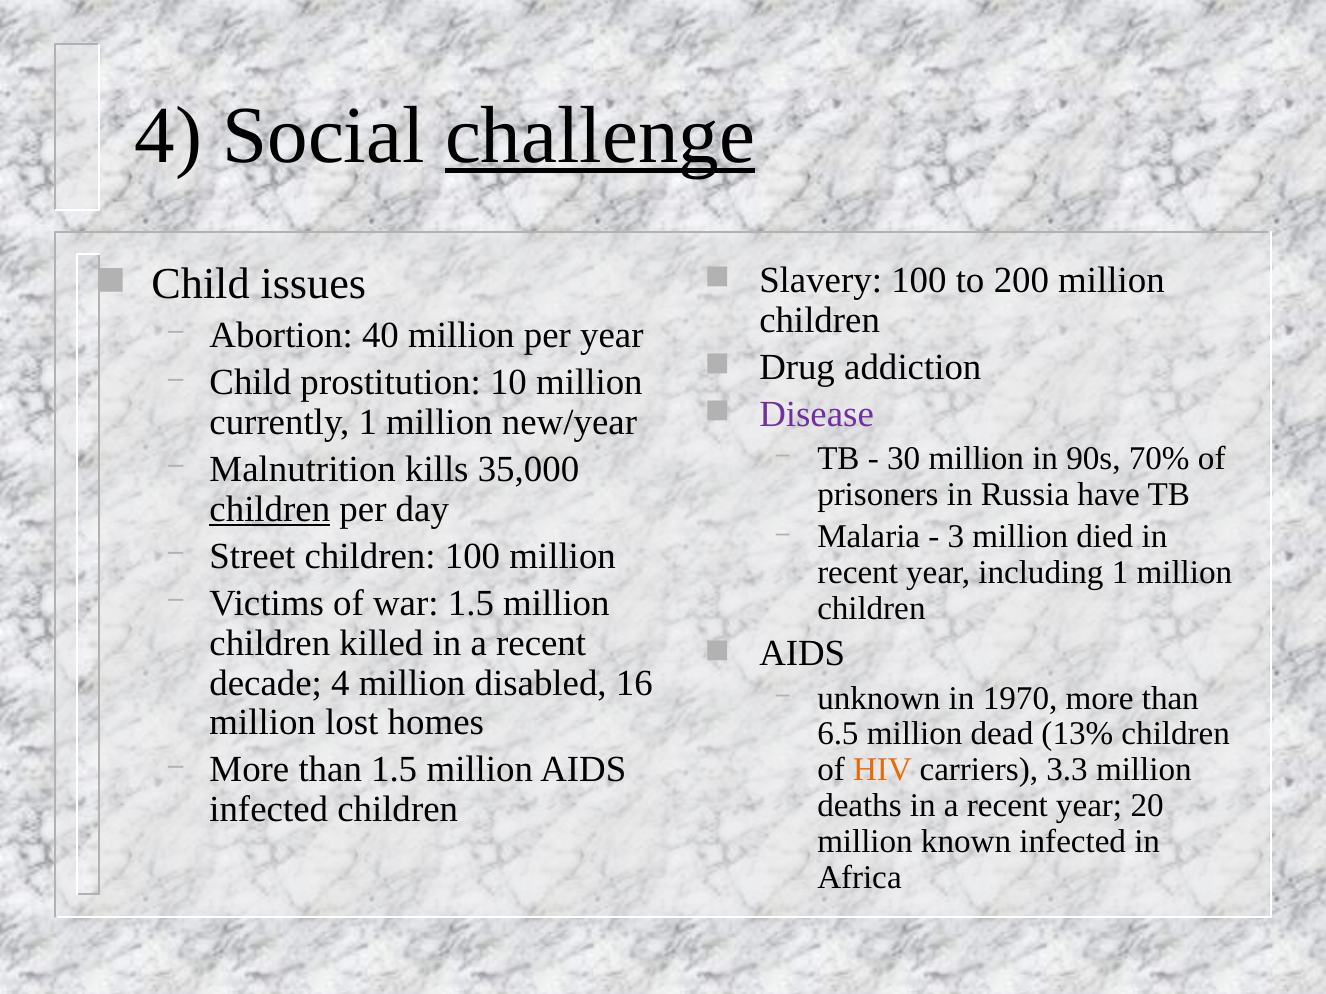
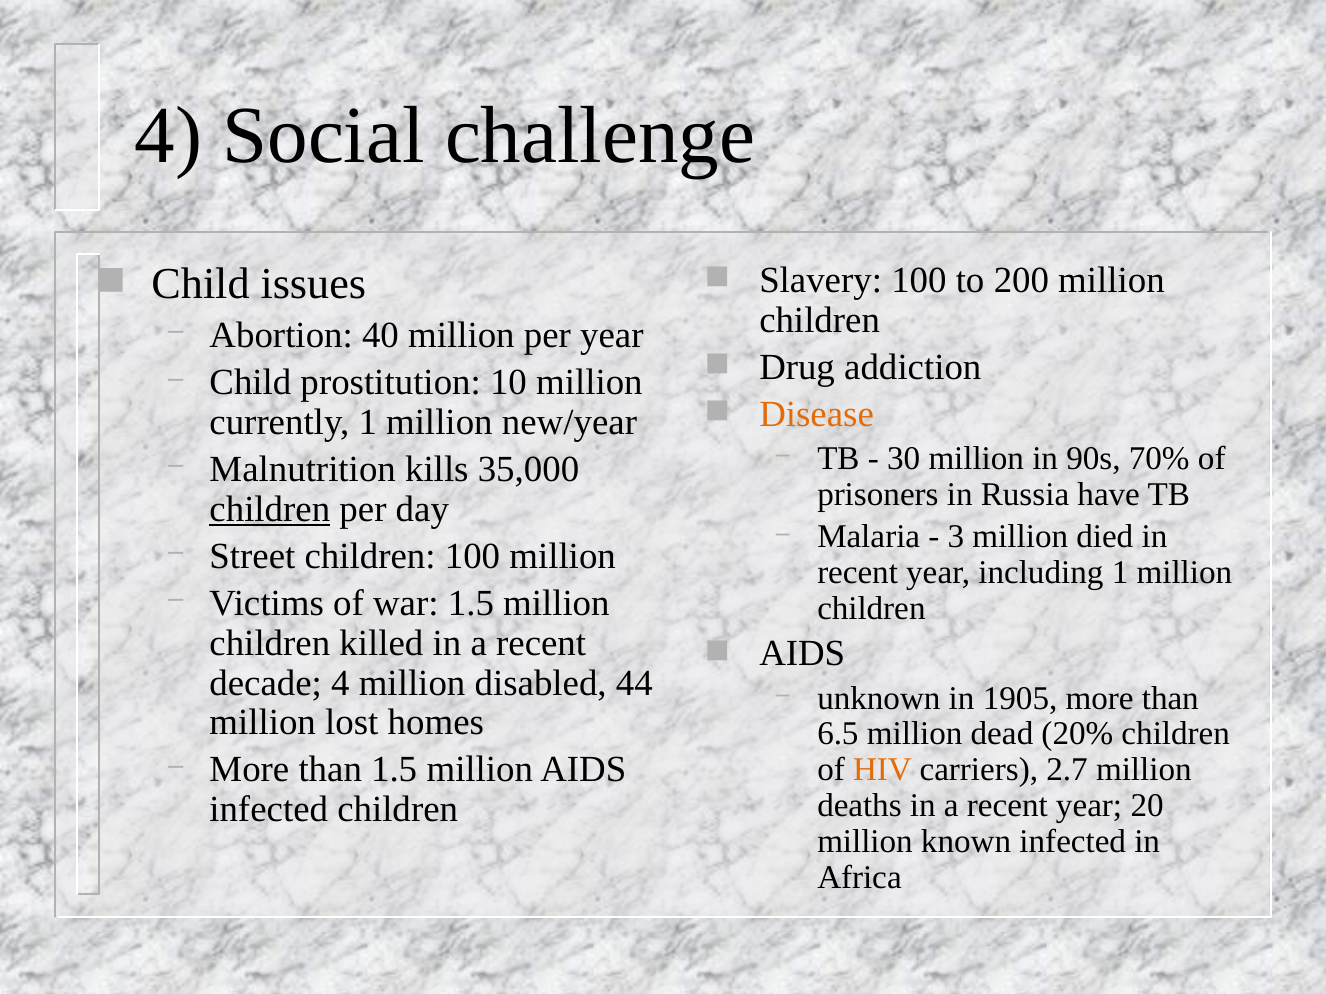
challenge underline: present -> none
Disease colour: purple -> orange
16: 16 -> 44
1970: 1970 -> 1905
13%: 13% -> 20%
3.3: 3.3 -> 2.7
